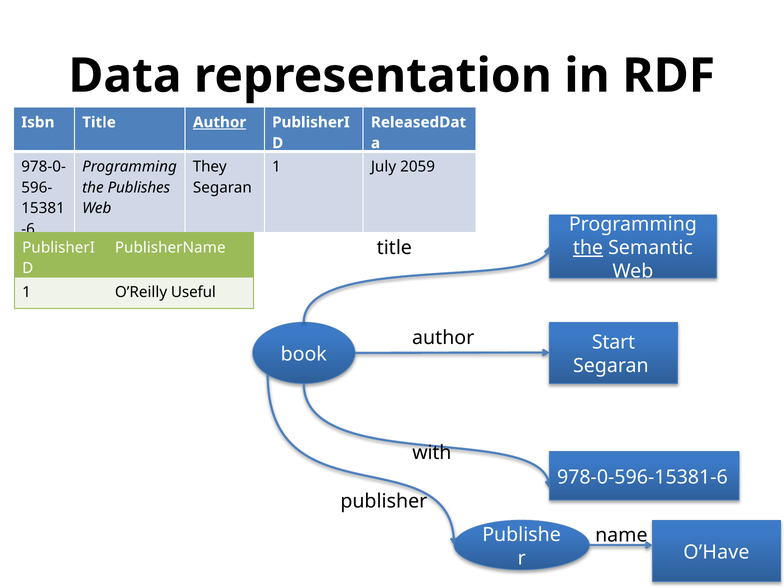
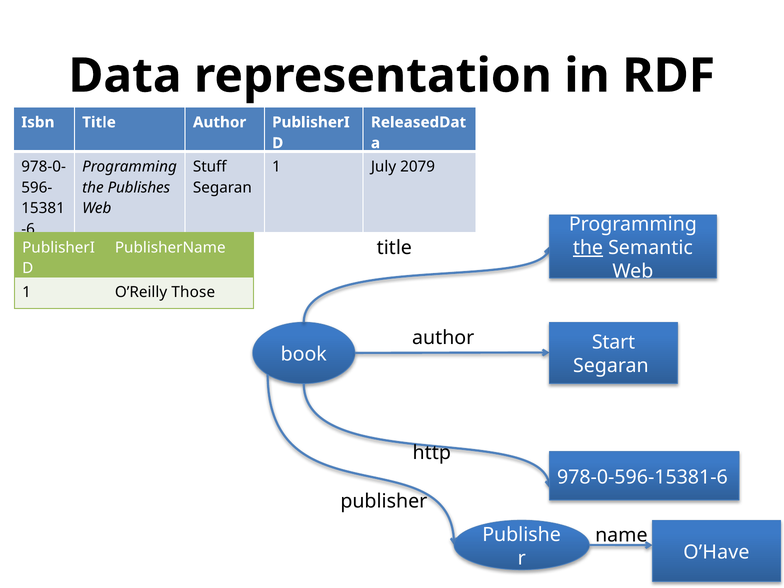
Author at (220, 122) underline: present -> none
They: They -> Stuff
2059: 2059 -> 2079
Useful: Useful -> Those
with: with -> http
